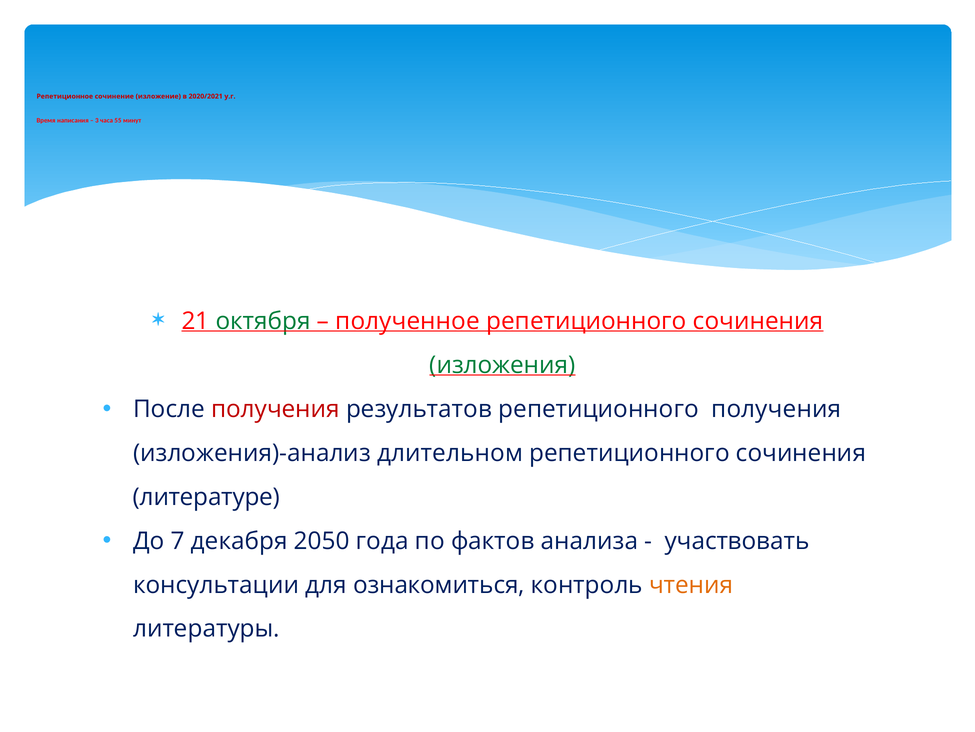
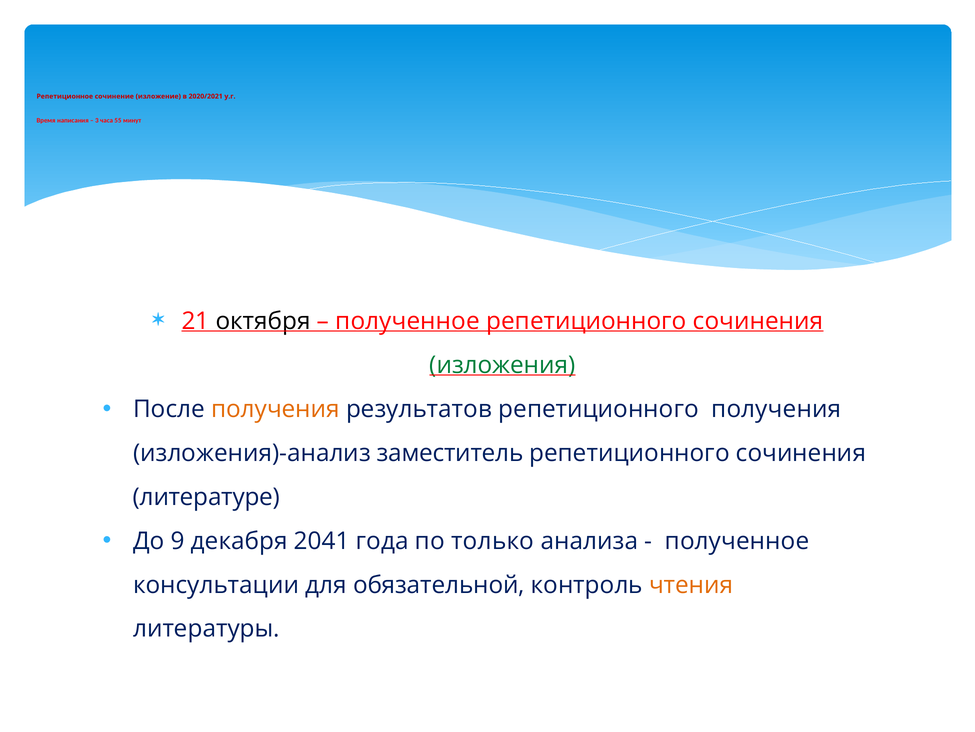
октября colour: green -> black
получения at (275, 409) colour: red -> orange
длительном: длительном -> заместитель
7: 7 -> 9
2050: 2050 -> 2041
фактов: фактов -> только
участвовать at (737, 540): участвовать -> полученное
ознакомиться: ознакомиться -> обязательной
